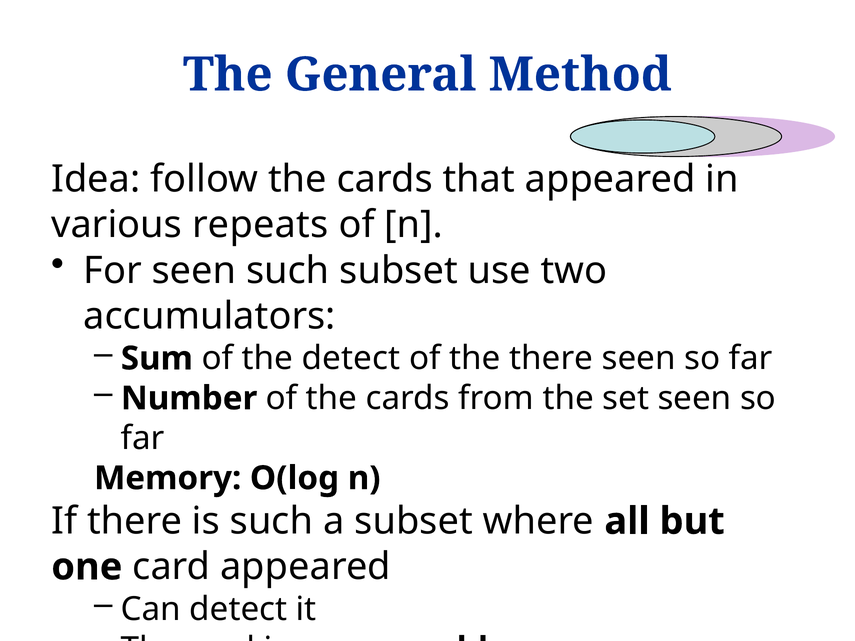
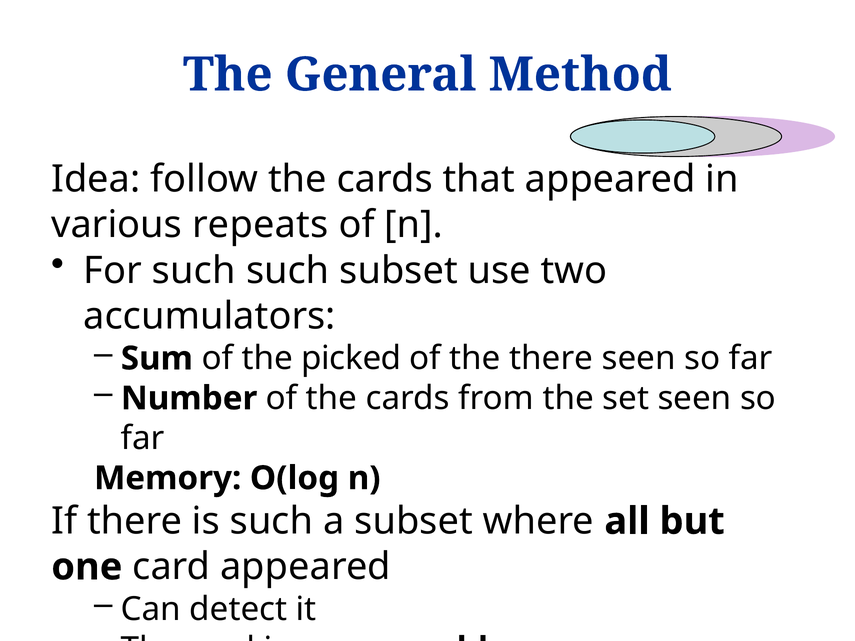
For seen: seen -> such
the detect: detect -> picked
